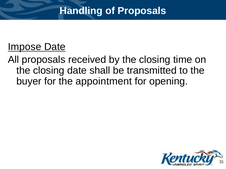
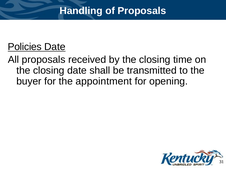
Impose: Impose -> Policies
